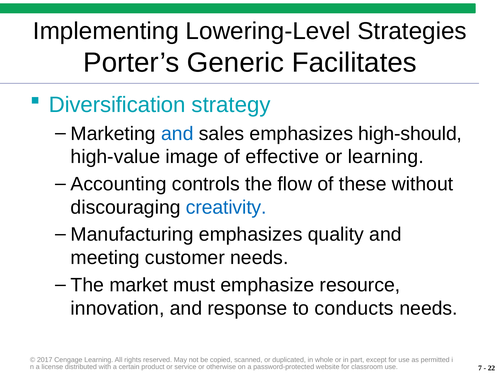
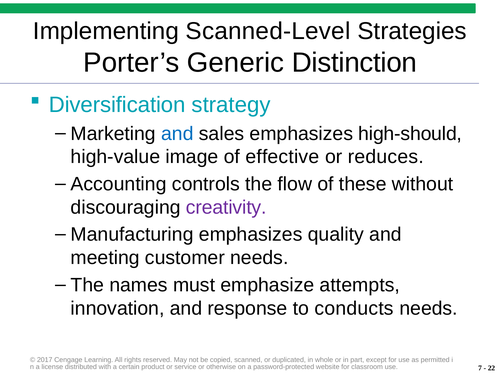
Lowering-Level: Lowering-Level -> Scanned-Level
Facilitates: Facilitates -> Distinction
or learning: learning -> reduces
creativity colour: blue -> purple
market: market -> names
resource: resource -> attempts
